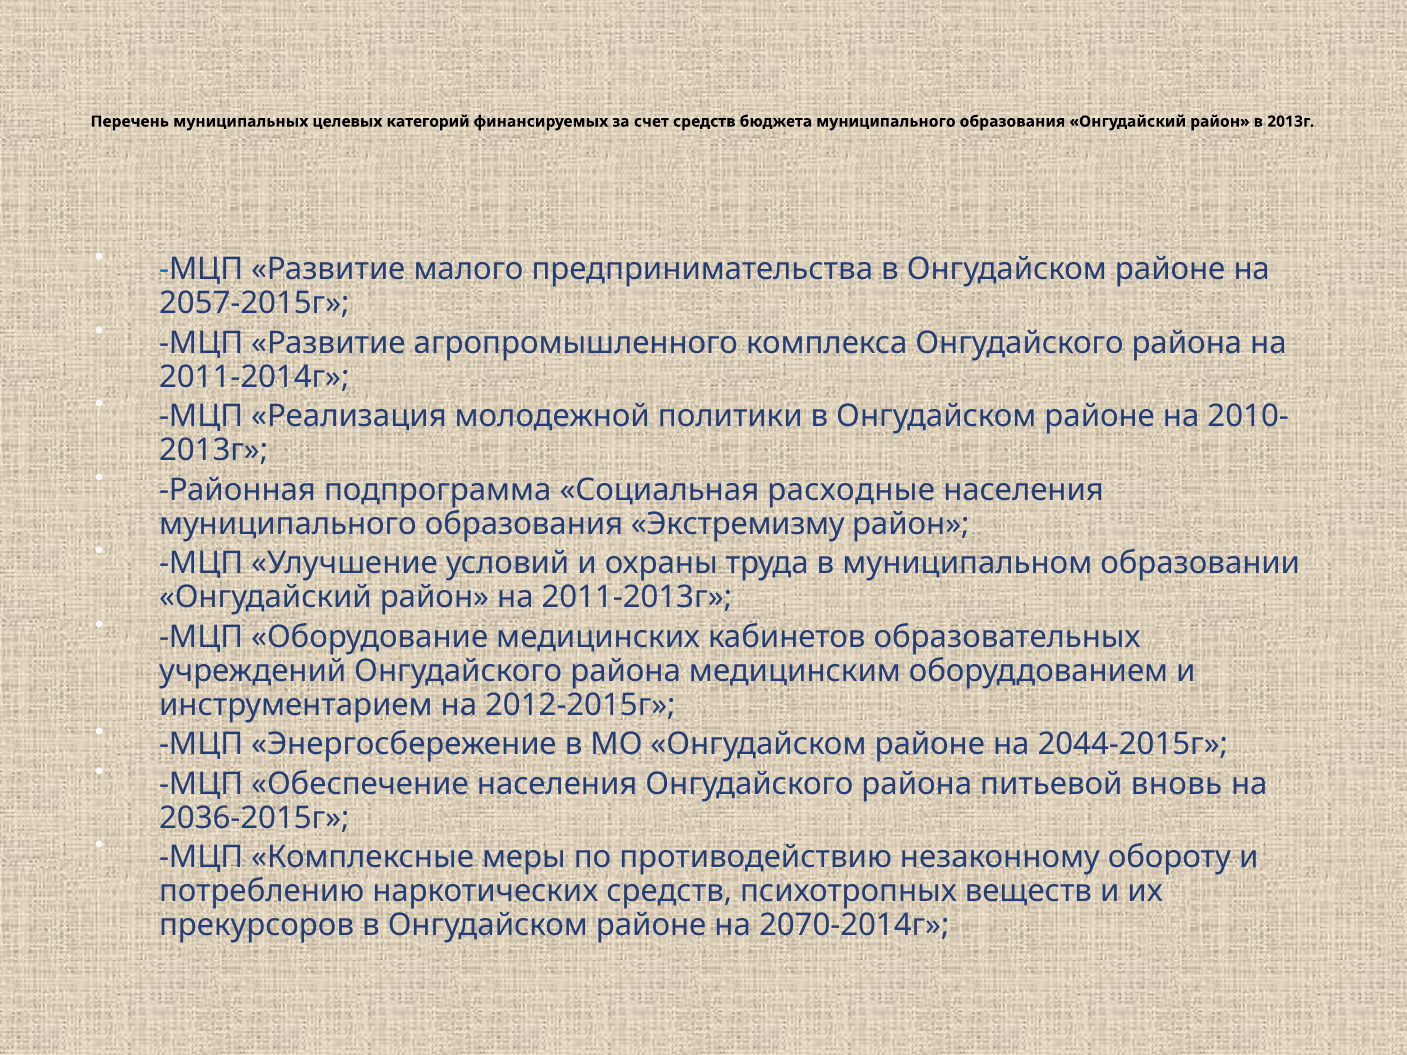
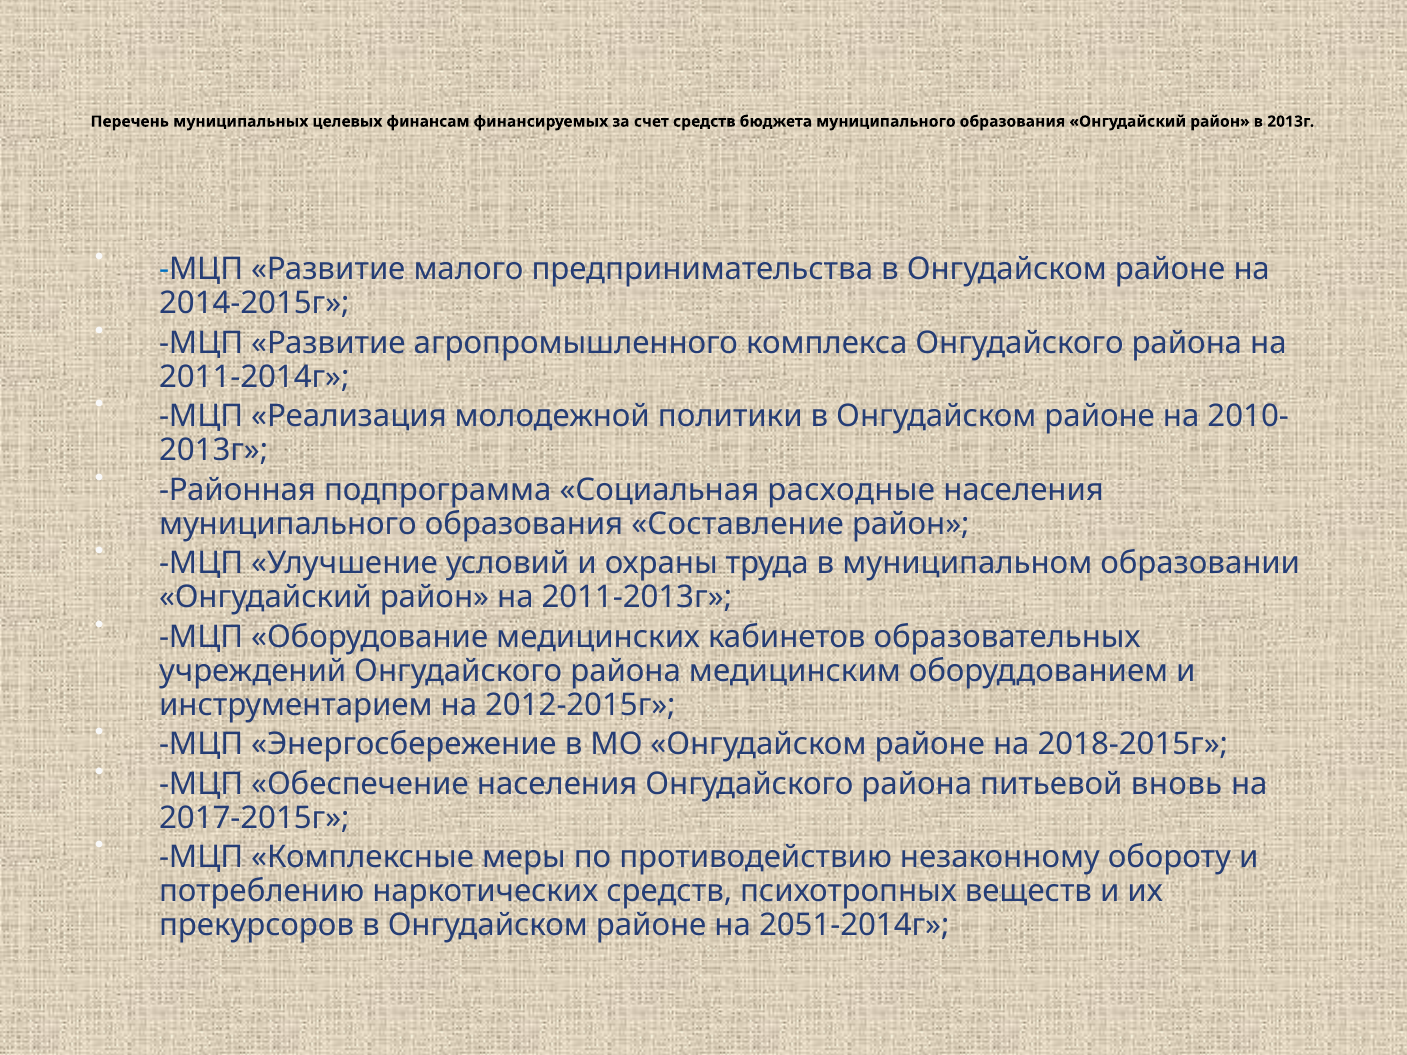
категорий: категорий -> финансам
2057-2015г: 2057-2015г -> 2014-2015г
Экстремизму: Экстремизму -> Составление
2044-2015г: 2044-2015г -> 2018-2015г
2036-2015г: 2036-2015г -> 2017-2015г
2070-2014г: 2070-2014г -> 2051-2014г
